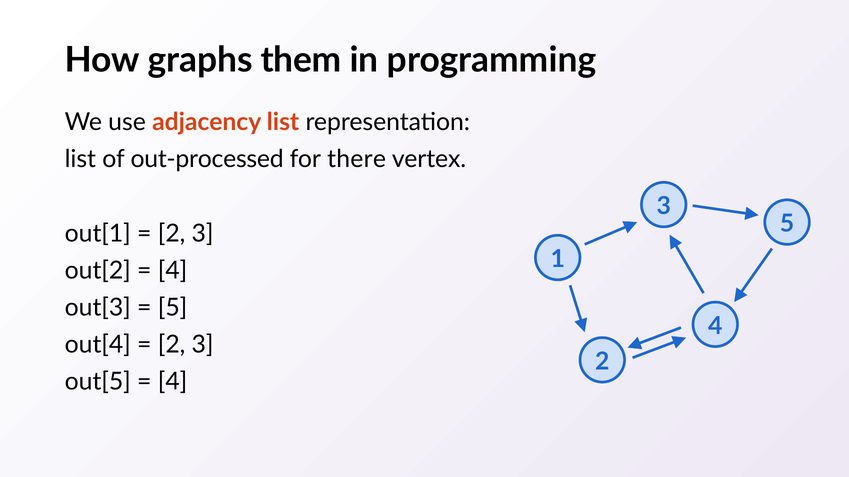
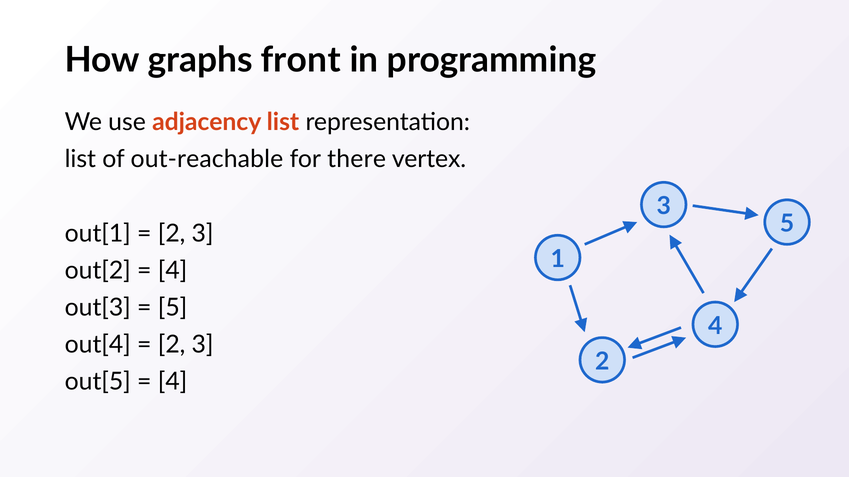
them: them -> front
out-processed: out-processed -> out-reachable
